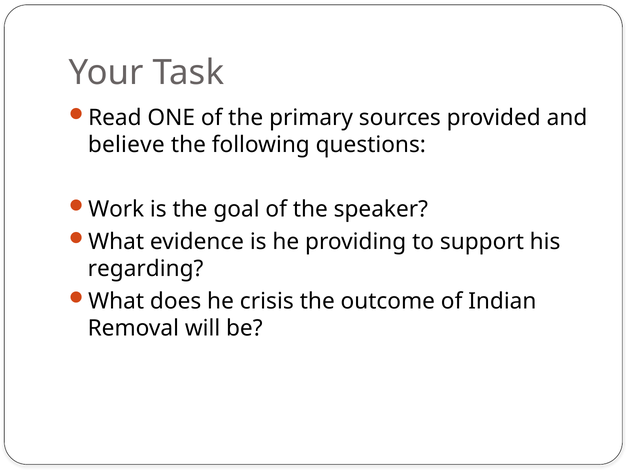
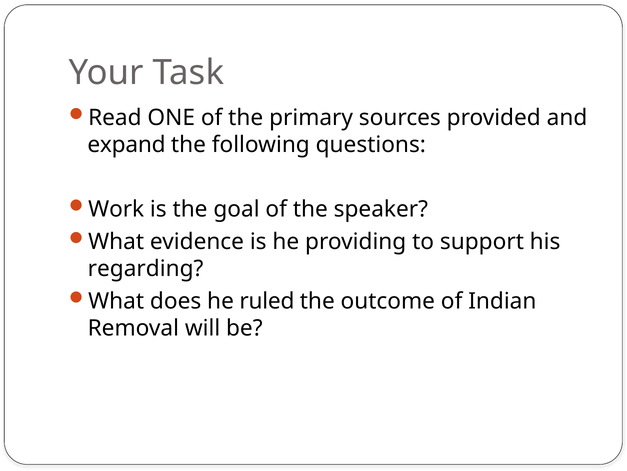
believe: believe -> expand
crisis: crisis -> ruled
